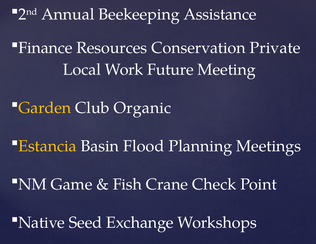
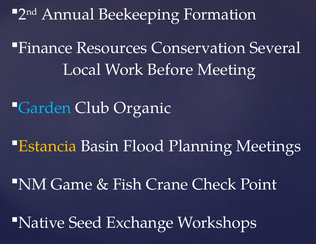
Assistance: Assistance -> Formation
Private: Private -> Several
Future: Future -> Before
Garden colour: yellow -> light blue
